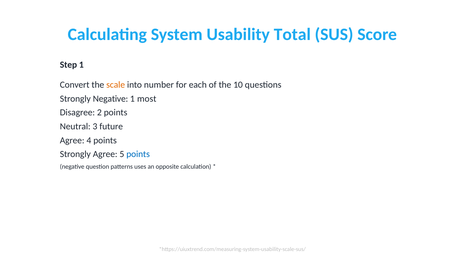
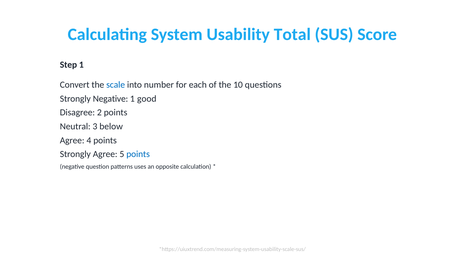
scale colour: orange -> blue
most: most -> good
future: future -> below
